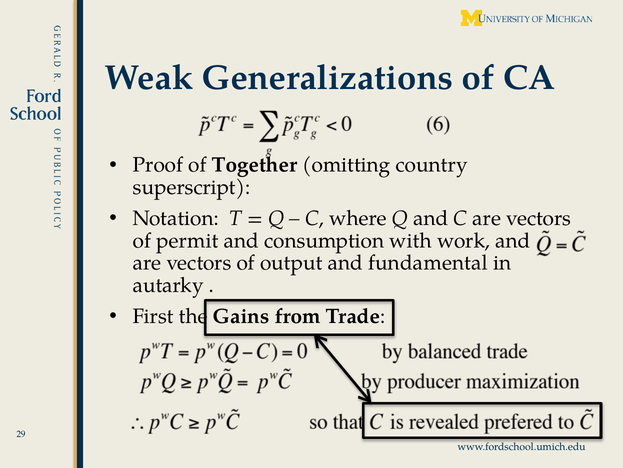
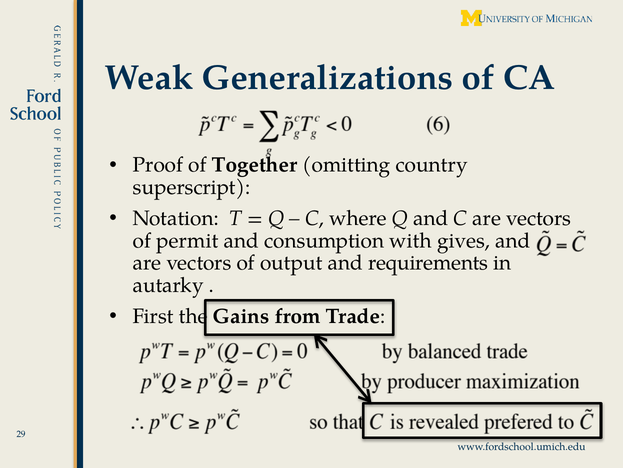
work: work -> gives
fundamental: fundamental -> requirements
